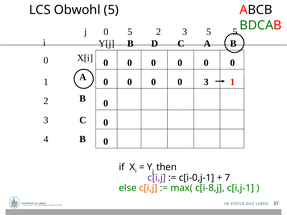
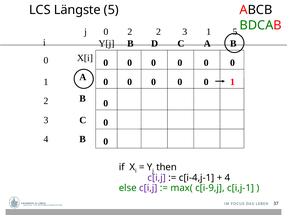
Obwohl: Obwohl -> Längste
0 5: 5 -> 2
3 5: 5 -> 1
3 at (206, 82): 3 -> 0
c[i-0,j-1: c[i-0,j-1 -> c[i-4,j-1
7 at (227, 178): 7 -> 4
c[i,j at (148, 188) colour: orange -> purple
c[i-8,j: c[i-8,j -> c[i-9,j
